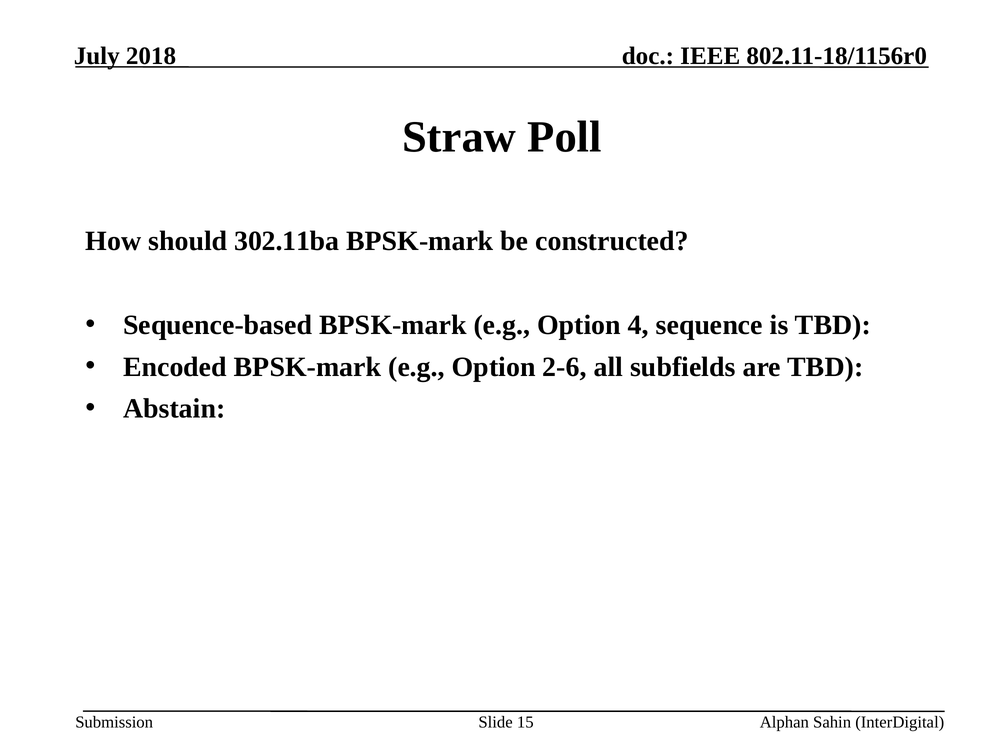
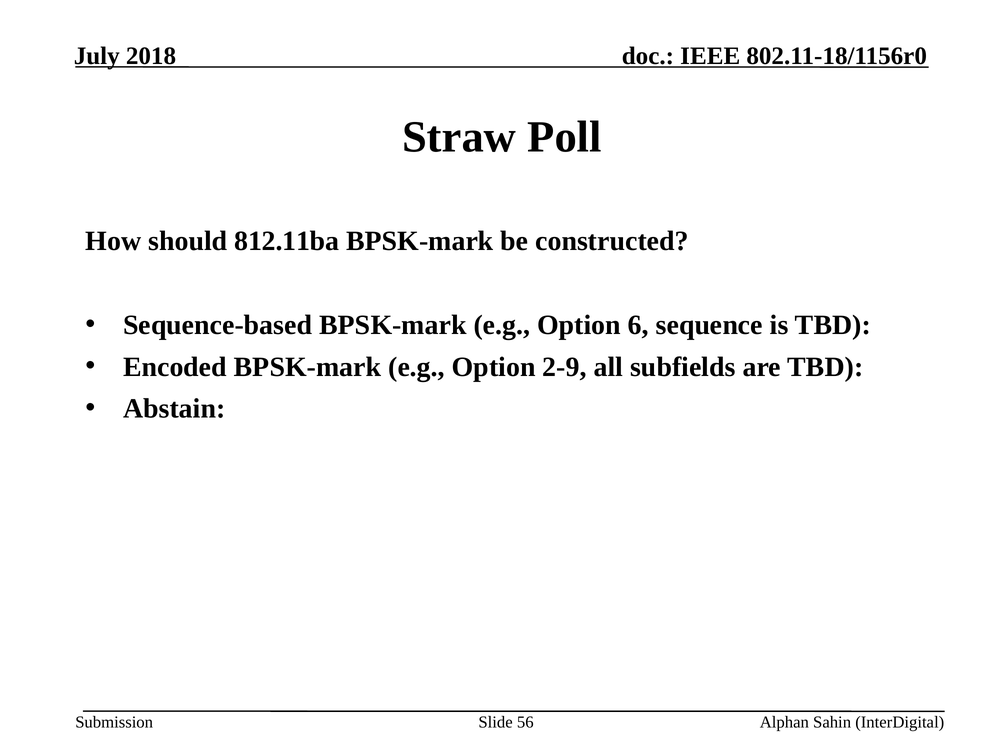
302.11ba: 302.11ba -> 812.11ba
4: 4 -> 6
2-6: 2-6 -> 2-9
15: 15 -> 56
